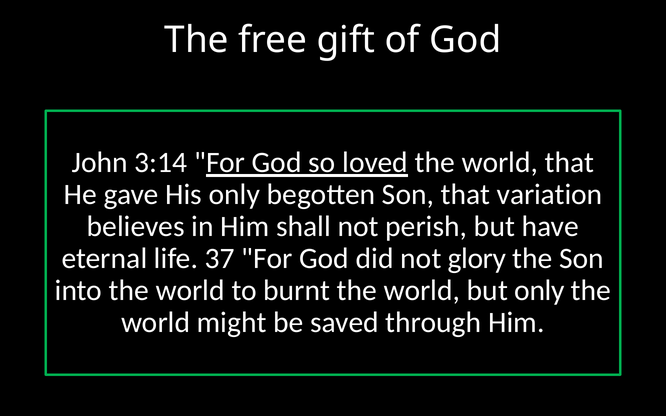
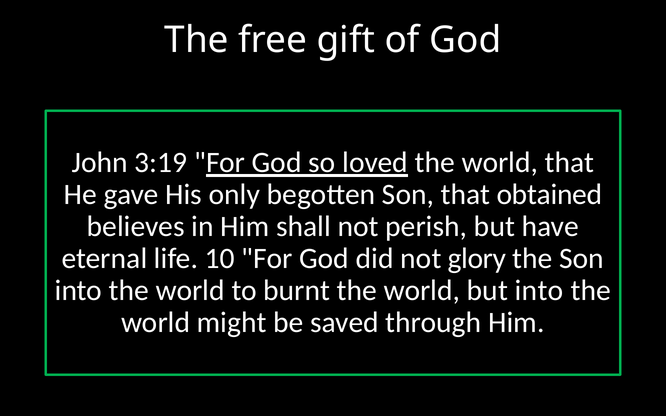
3:14: 3:14 -> 3:19
variation: variation -> obtained
37: 37 -> 10
but only: only -> into
